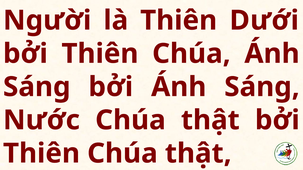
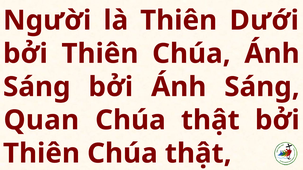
Nước: Nước -> Quan
